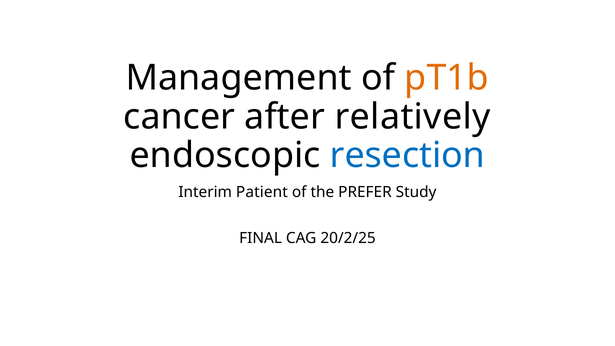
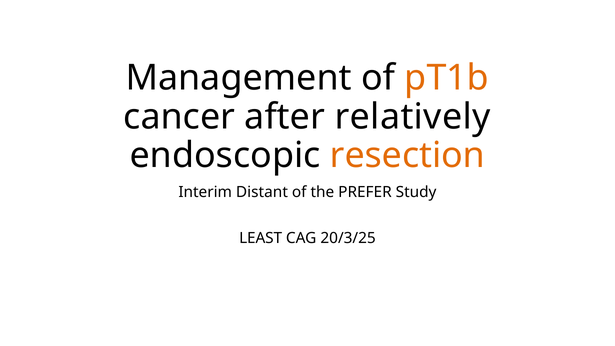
resection colour: blue -> orange
Patient: Patient -> Distant
FINAL: FINAL -> LEAST
20/2/25: 20/2/25 -> 20/3/25
